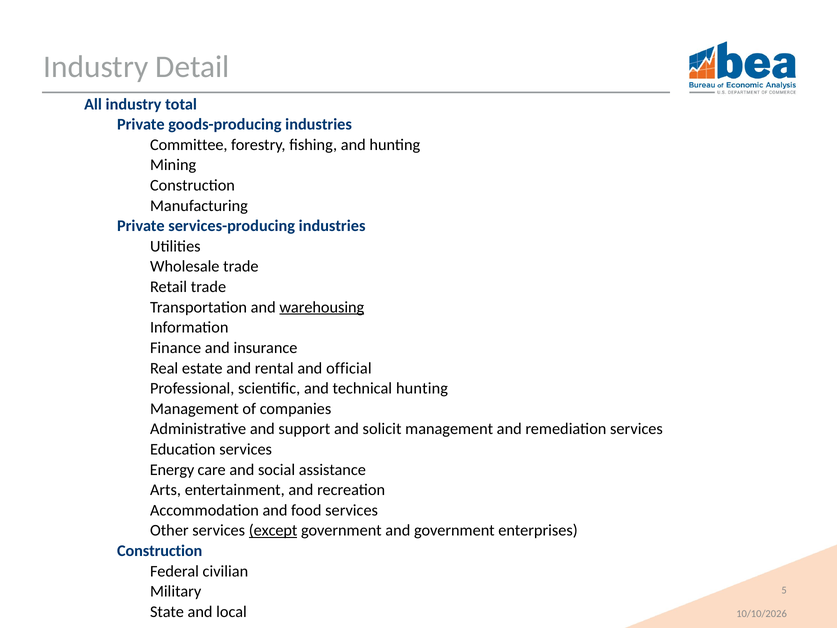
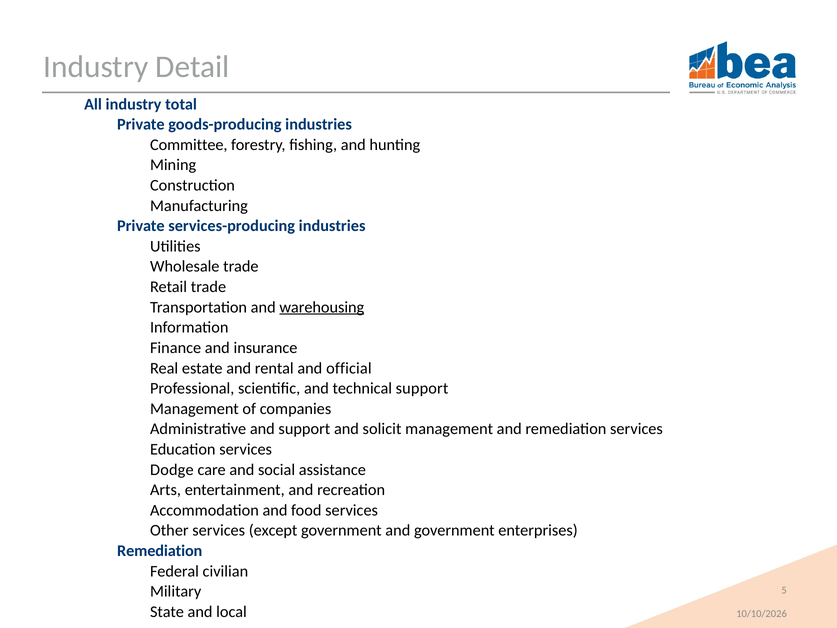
technical hunting: hunting -> support
Energy: Energy -> Dodge
except underline: present -> none
Construction at (160, 551): Construction -> Remediation
